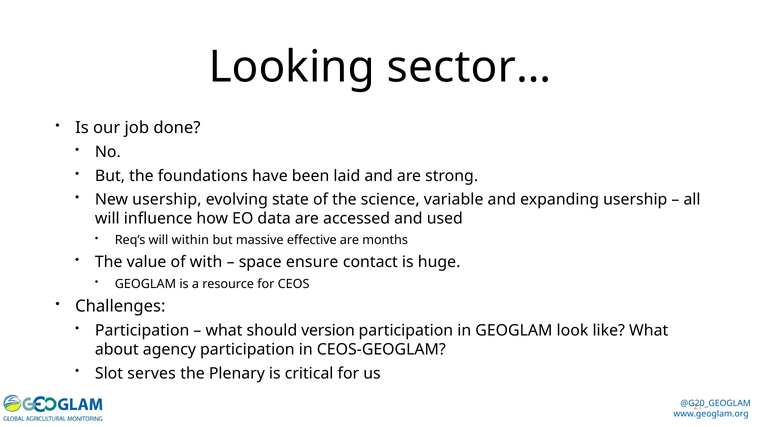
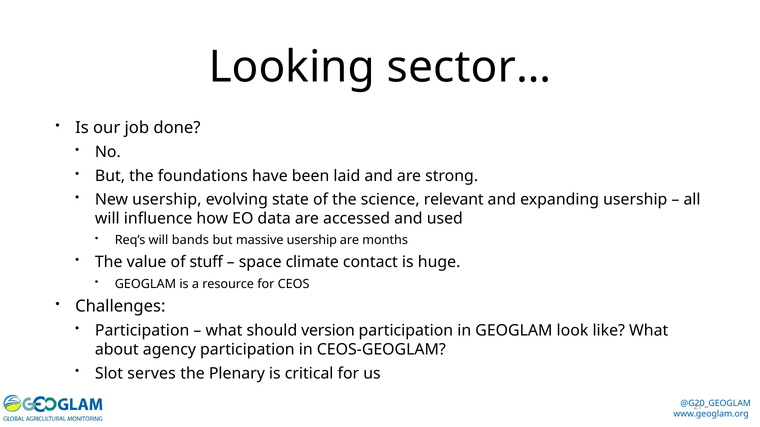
variable: variable -> relevant
within: within -> bands
massive effective: effective -> usership
with: with -> stuff
ensure: ensure -> climate
